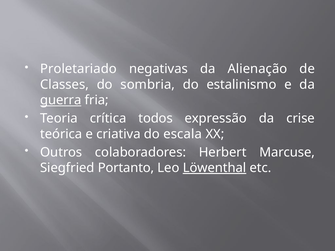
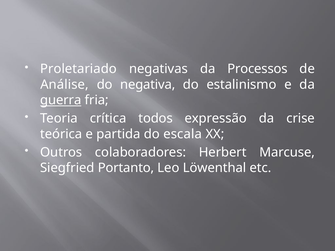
Alienação: Alienação -> Processos
Classes: Classes -> Análise
sombria: sombria -> negativa
criativa: criativa -> partida
Löwenthal underline: present -> none
